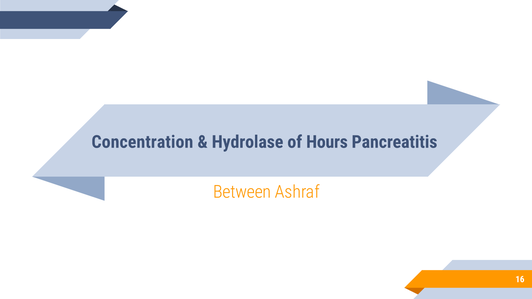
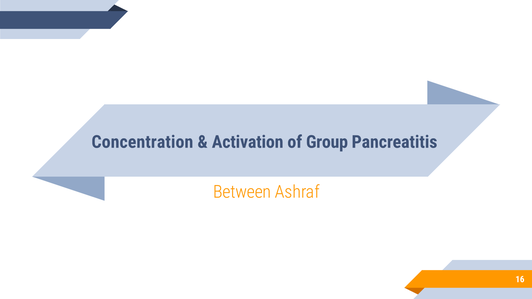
Hydrolase: Hydrolase -> Activation
Hours: Hours -> Group
